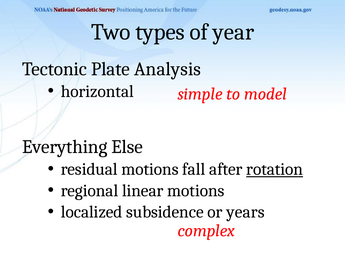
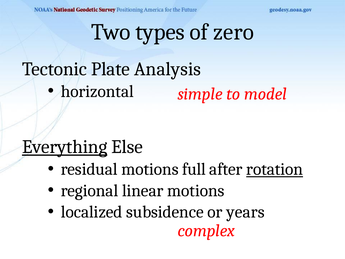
year: year -> zero
Everything underline: none -> present
fall: fall -> full
